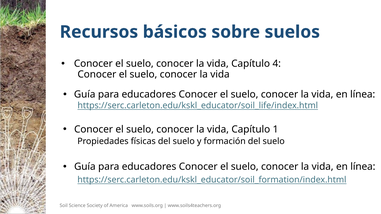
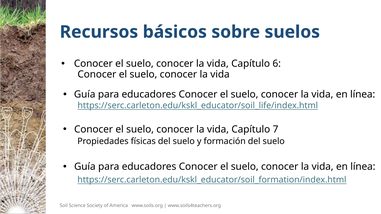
4: 4 -> 6
1: 1 -> 7
